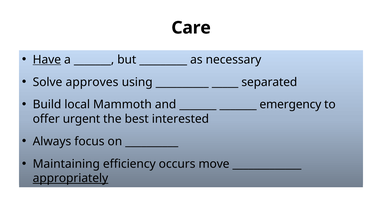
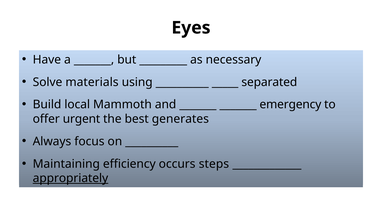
Care: Care -> Eyes
Have underline: present -> none
approves: approves -> materials
interested: interested -> generates
move: move -> steps
